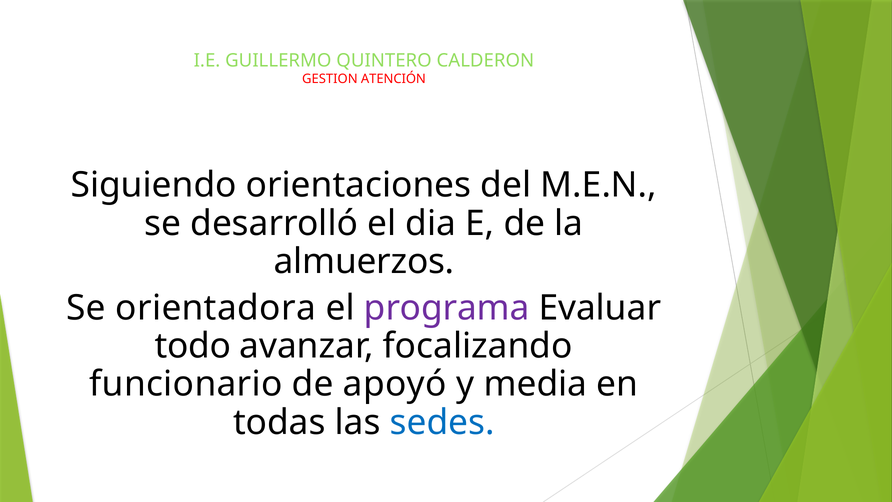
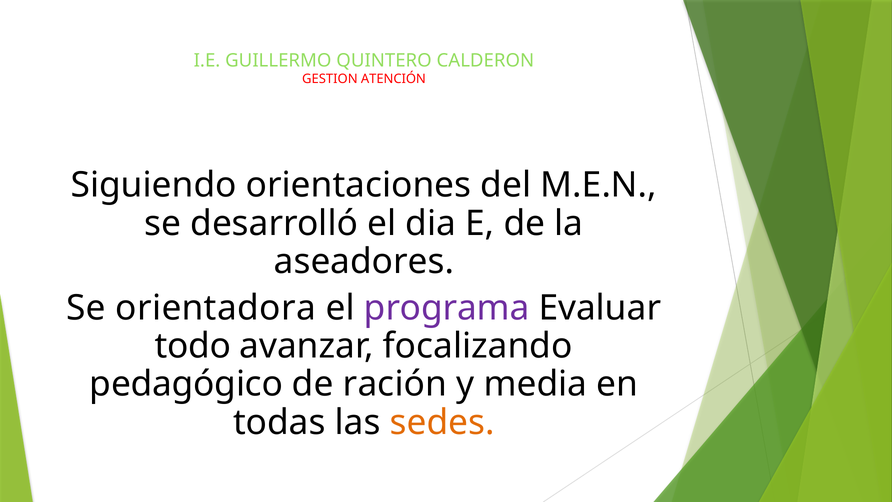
almuerzos: almuerzos -> aseadores
funcionario: funcionario -> pedagógico
apoyó: apoyó -> ración
sedes colour: blue -> orange
